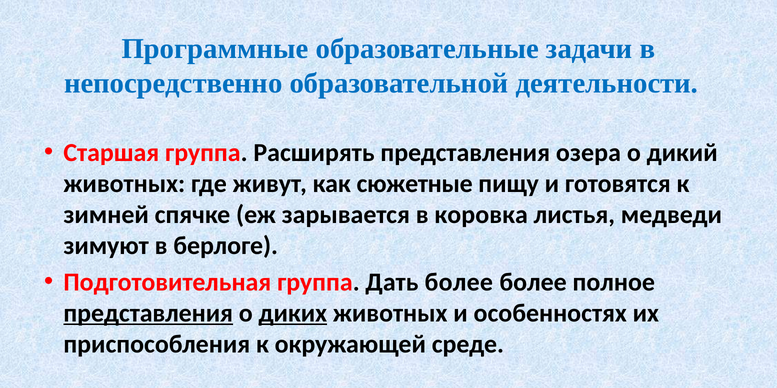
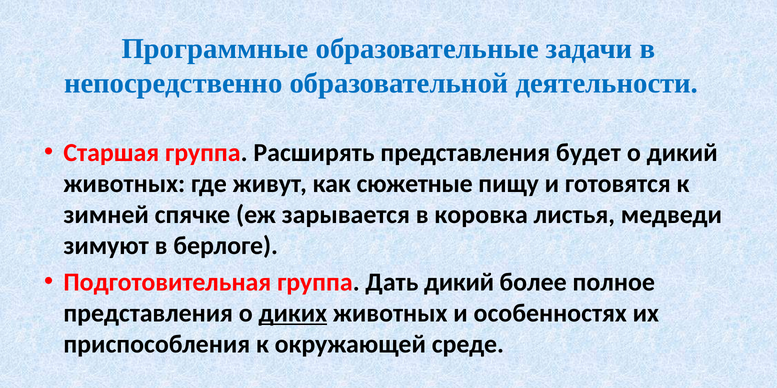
озера: озера -> будет
Дать более: более -> дикий
представления at (148, 314) underline: present -> none
